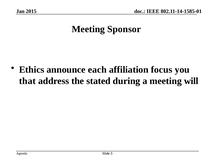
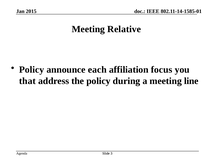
Sponsor: Sponsor -> Relative
Ethics at (32, 70): Ethics -> Policy
the stated: stated -> policy
will: will -> line
